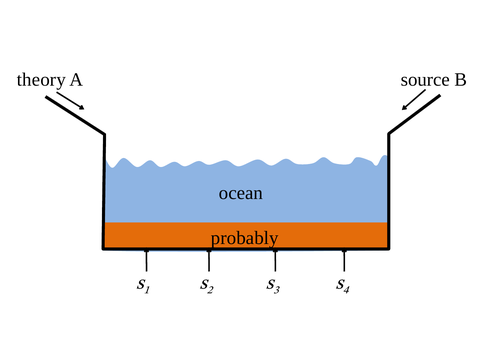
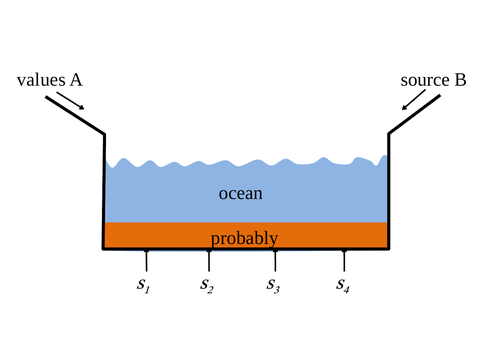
theory: theory -> values
